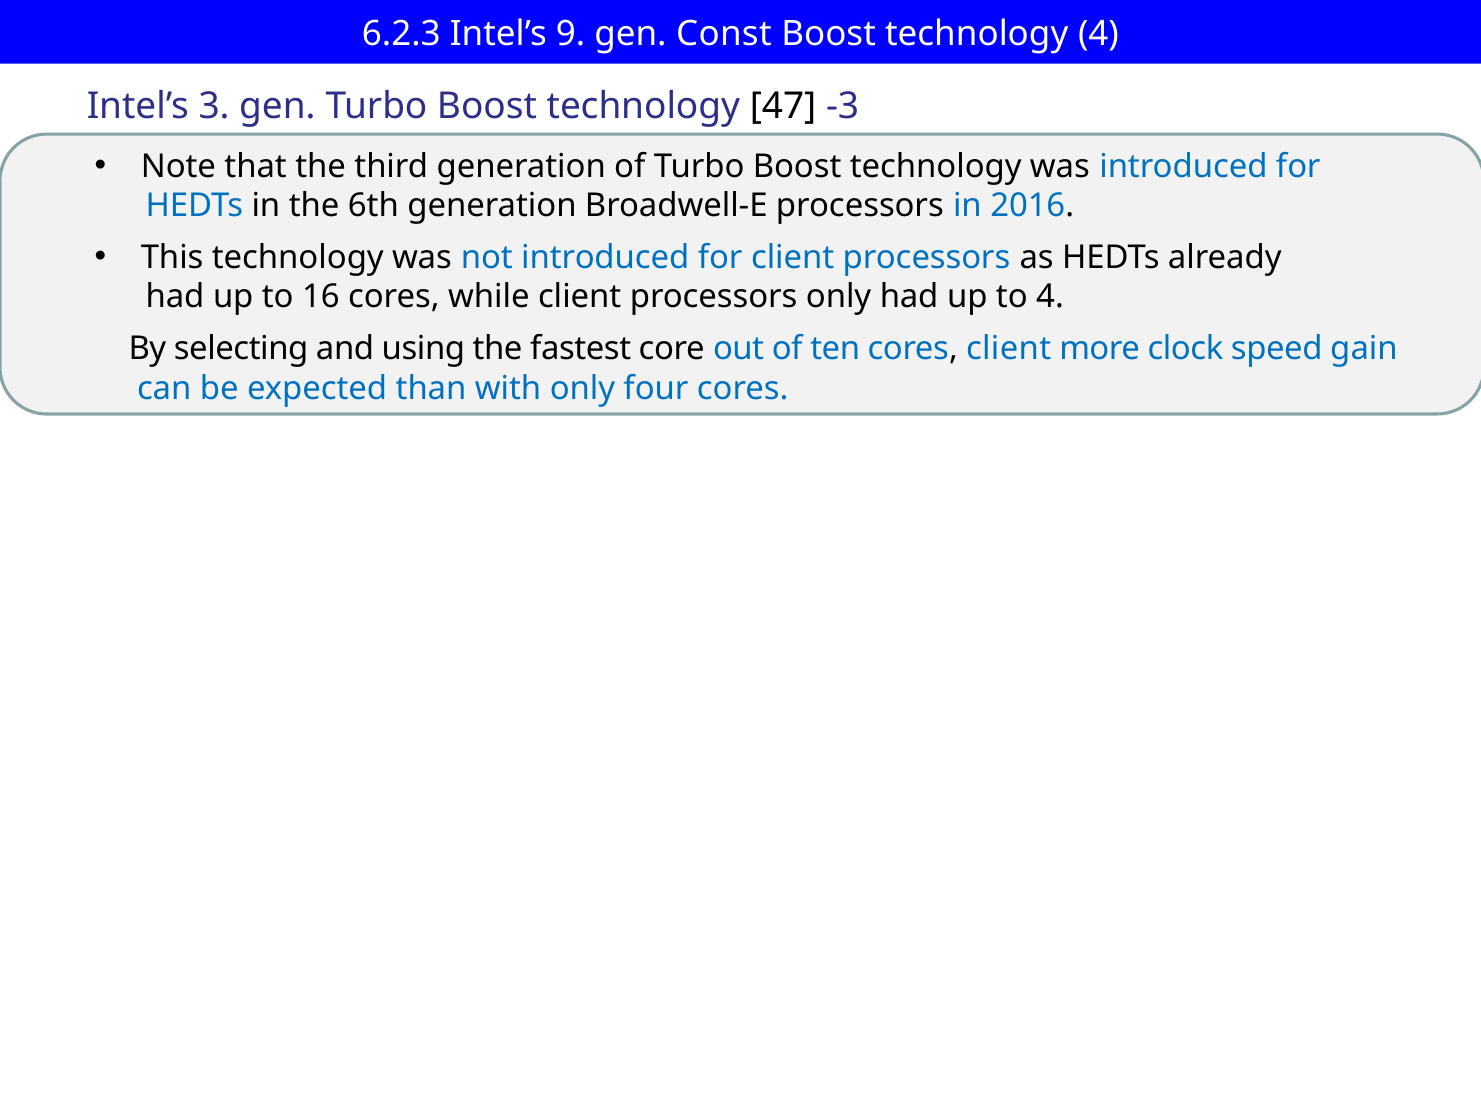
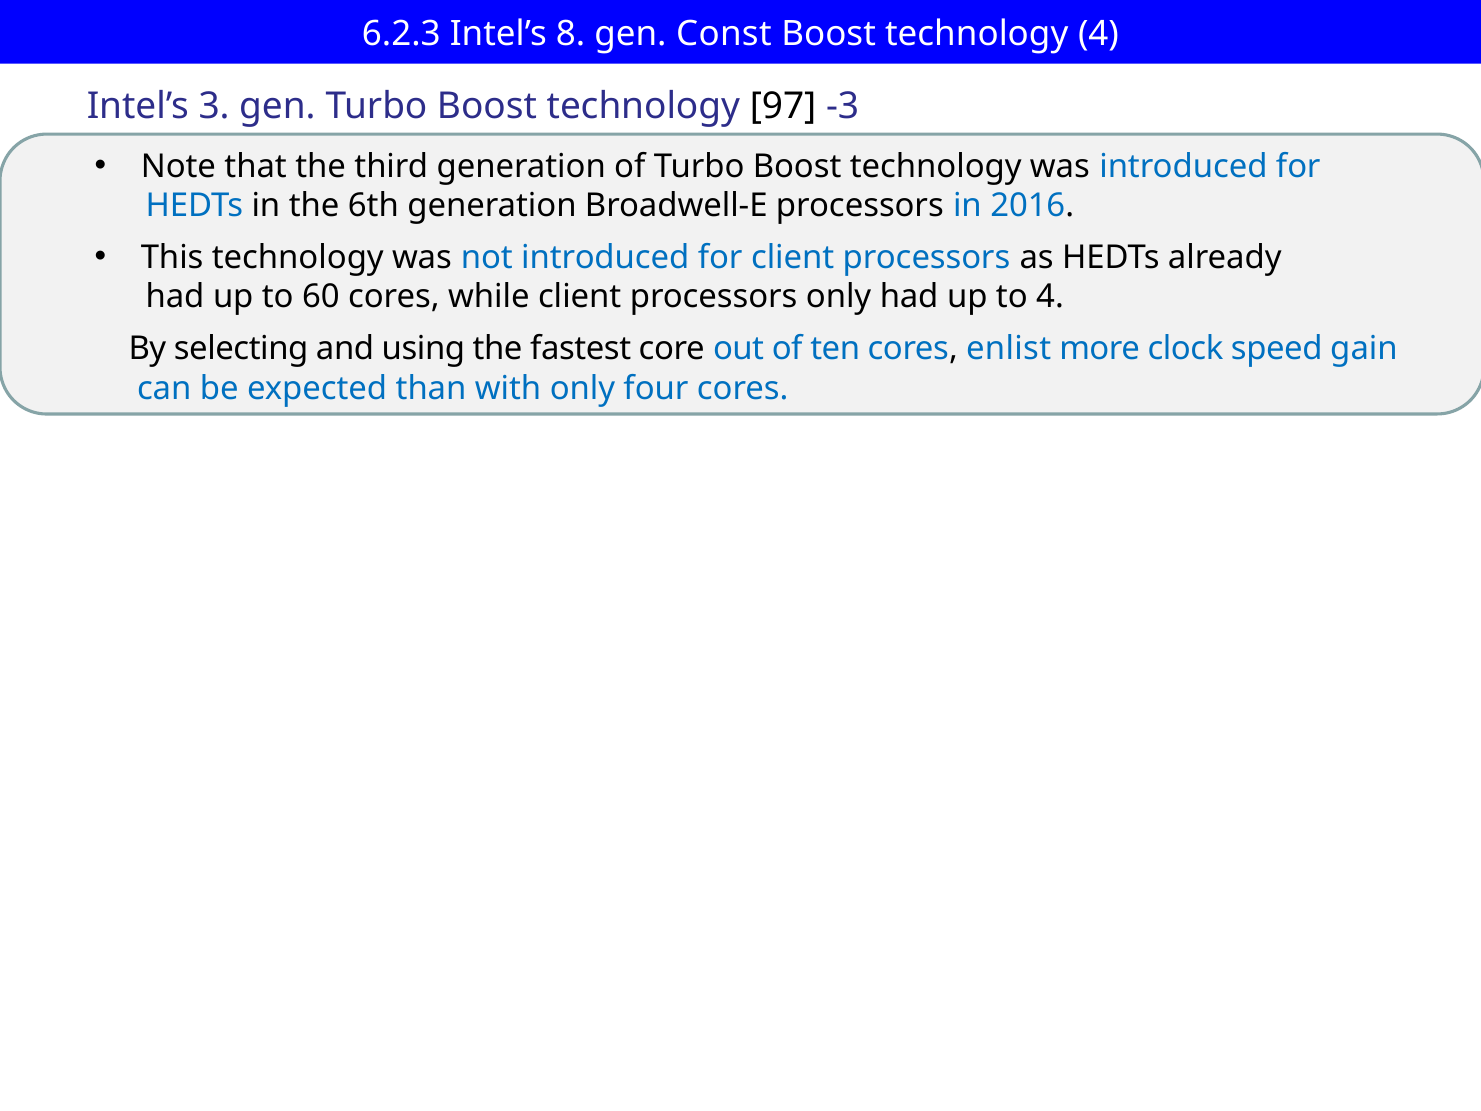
9: 9 -> 8
47: 47 -> 97
16: 16 -> 60
cores client: client -> enlist
